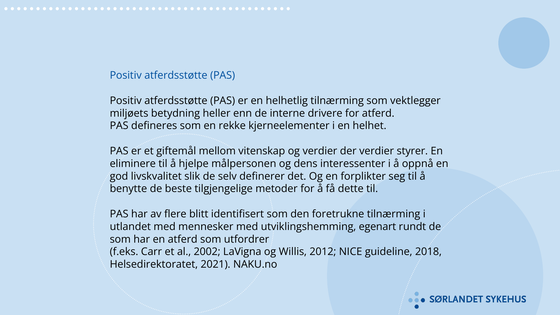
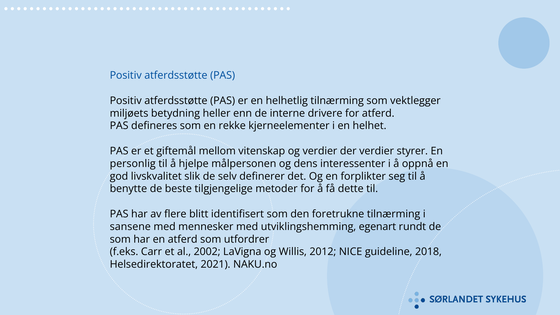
eliminere: eliminere -> personlig
utlandet: utlandet -> sansene
